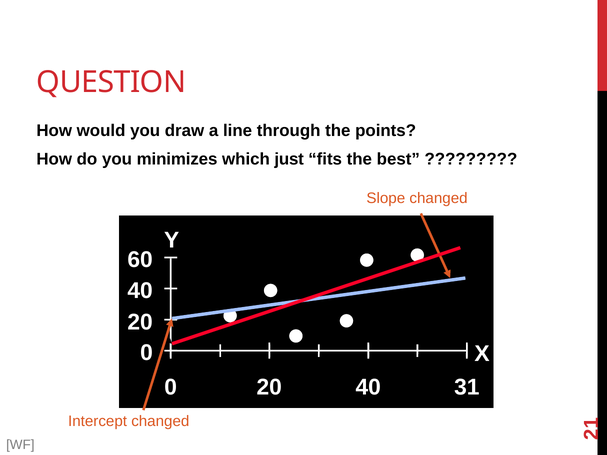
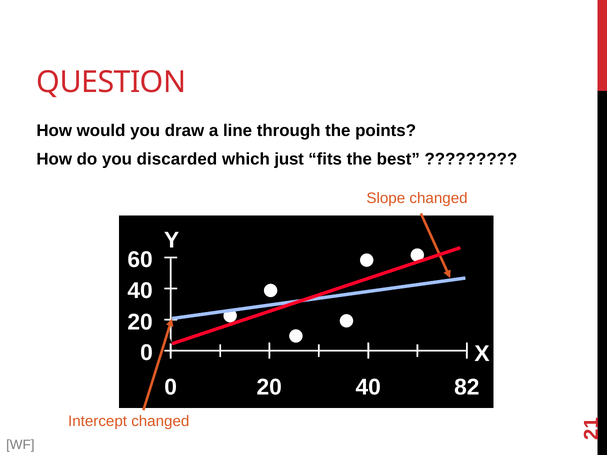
minimizes: minimizes -> discarded
31: 31 -> 82
